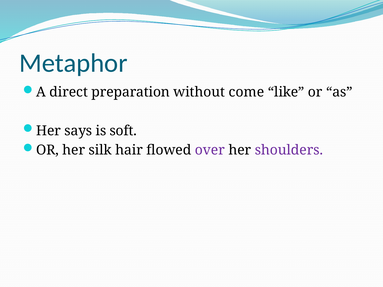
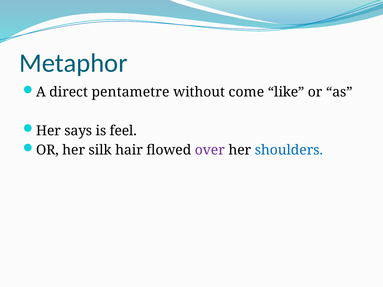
preparation: preparation -> pentametre
soft: soft -> feel
shoulders colour: purple -> blue
